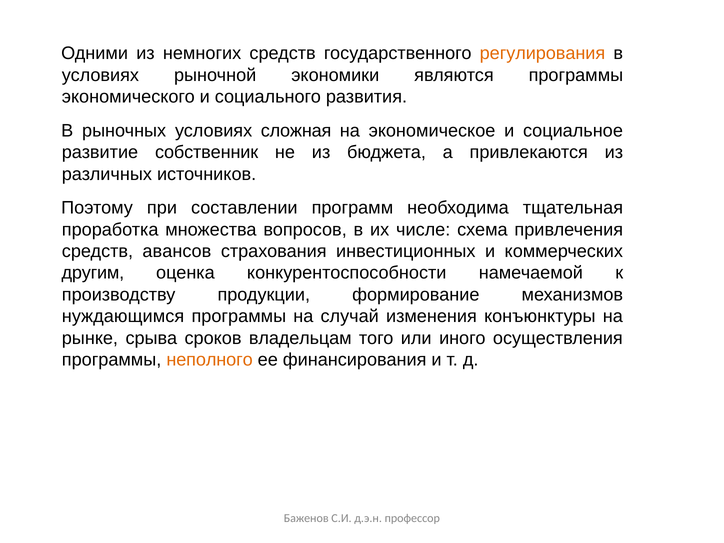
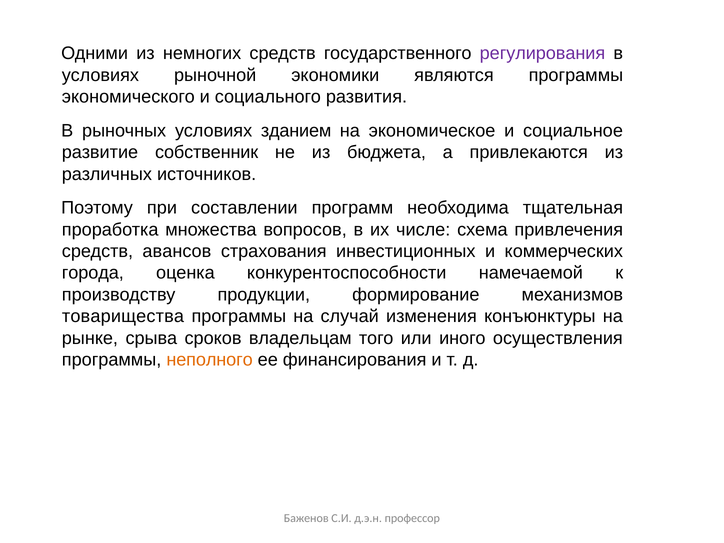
регулирования colour: orange -> purple
сложная: сложная -> зданием
другим: другим -> города
нуждающимся: нуждающимся -> товарищества
